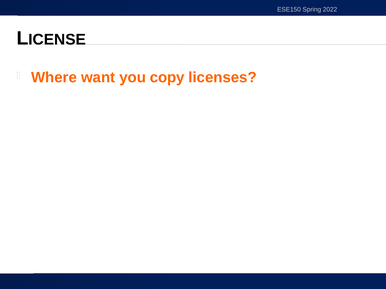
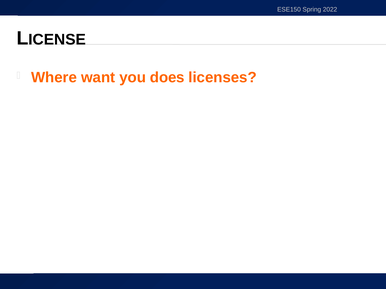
copy: copy -> does
